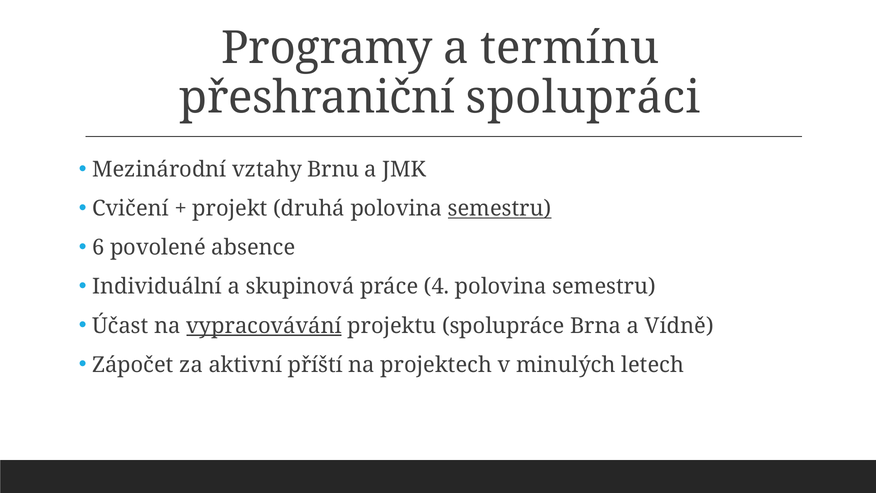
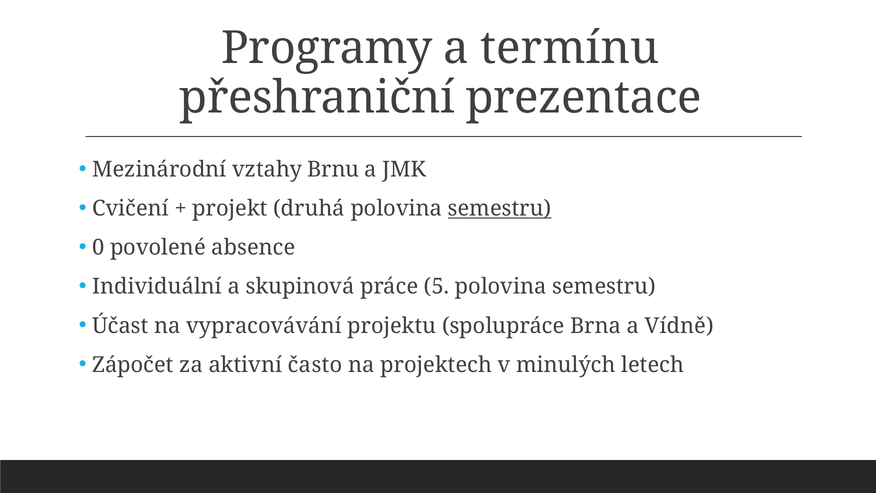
spolupráci: spolupráci -> prezentace
6: 6 -> 0
4: 4 -> 5
vypracovávání underline: present -> none
příští: příští -> často
